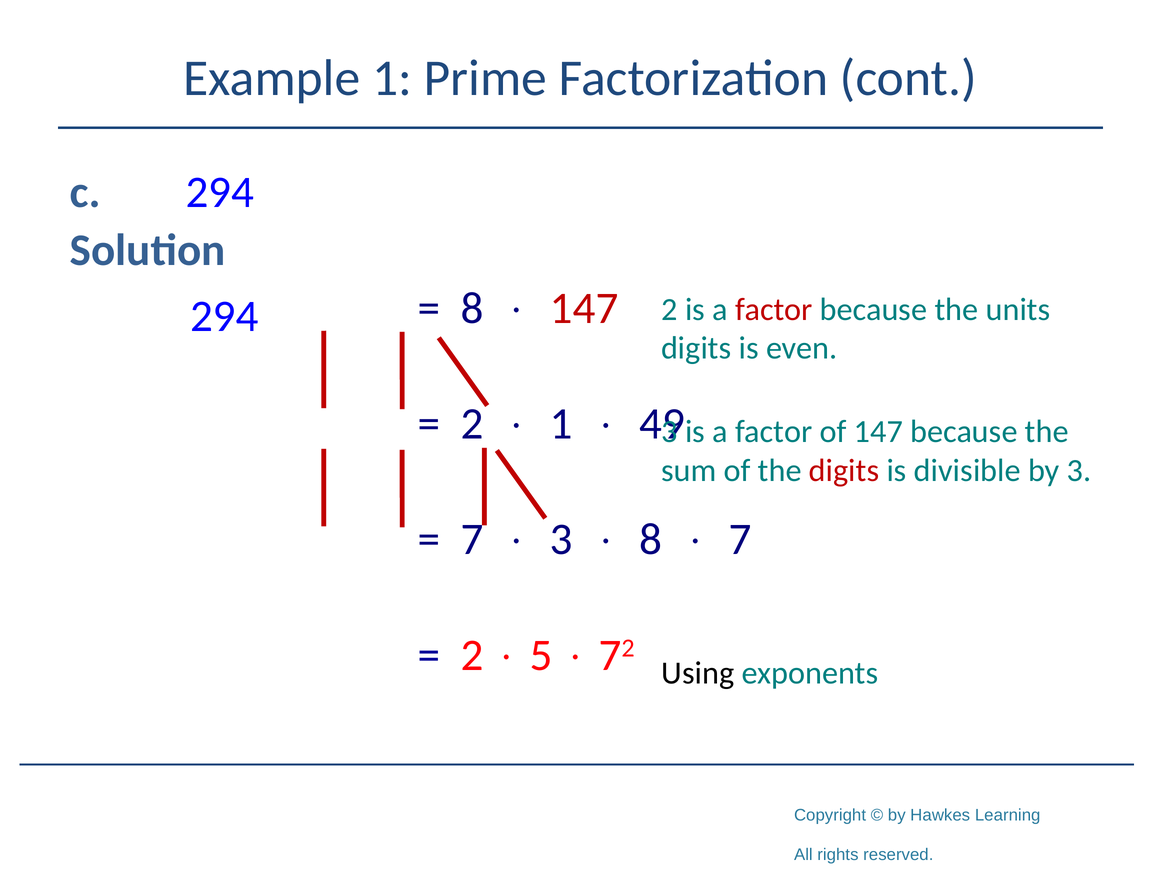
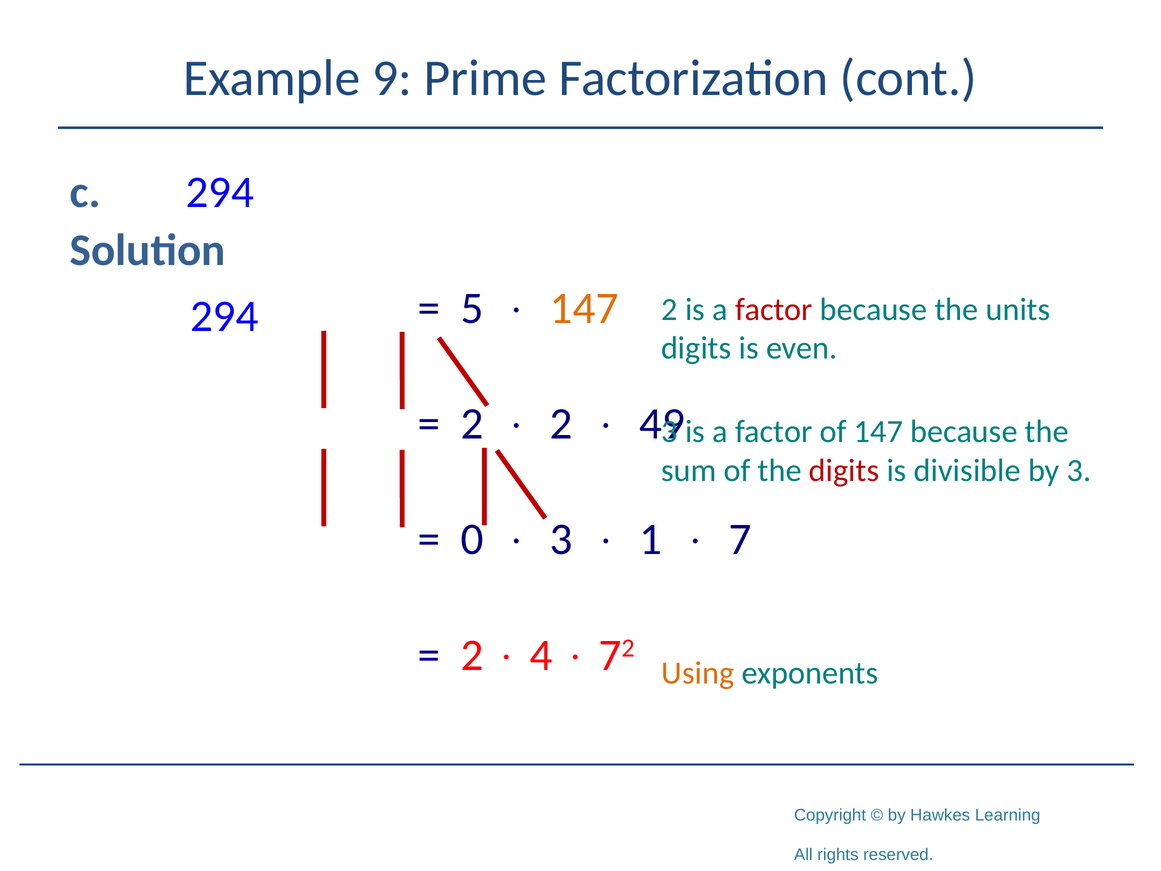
Example 1: 1 -> 9
8 at (472, 308): 8 -> 5
147 at (584, 308) colour: red -> orange
1 at (561, 424): 1 -> 2
7 at (472, 539): 7 -> 0
8 at (651, 539): 8 -> 1
5: 5 -> 4
Using colour: black -> orange
